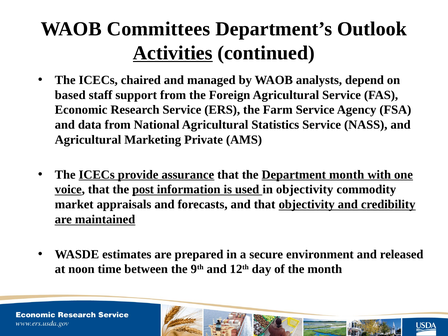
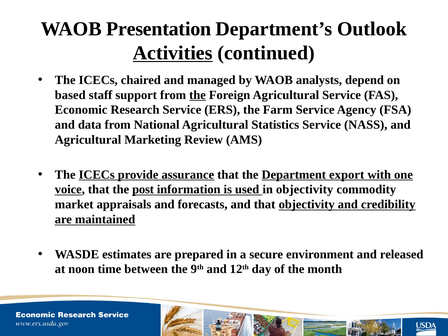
Committees: Committees -> Presentation
the at (198, 95) underline: none -> present
Private: Private -> Review
Department month: month -> export
